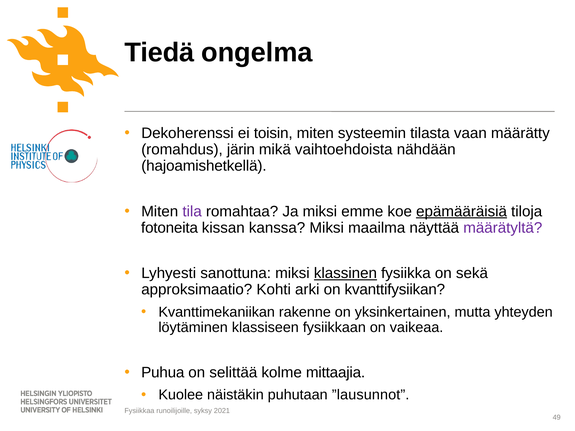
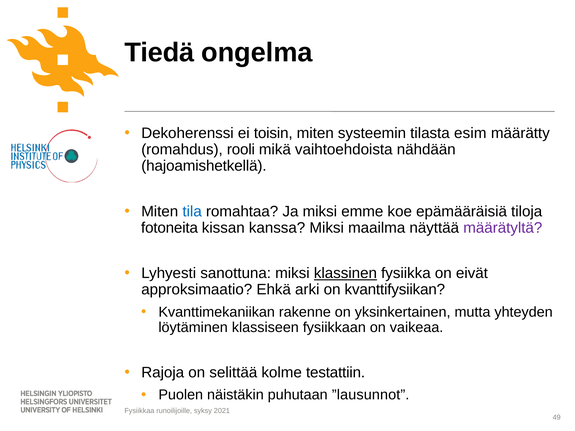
vaan: vaan -> esim
järin: järin -> rooli
tila colour: purple -> blue
epämääräisiä underline: present -> none
sekä: sekä -> eivät
Kohti: Kohti -> Ehkä
Puhua: Puhua -> Rajoja
mittaajia: mittaajia -> testattiin
Kuolee: Kuolee -> Puolen
